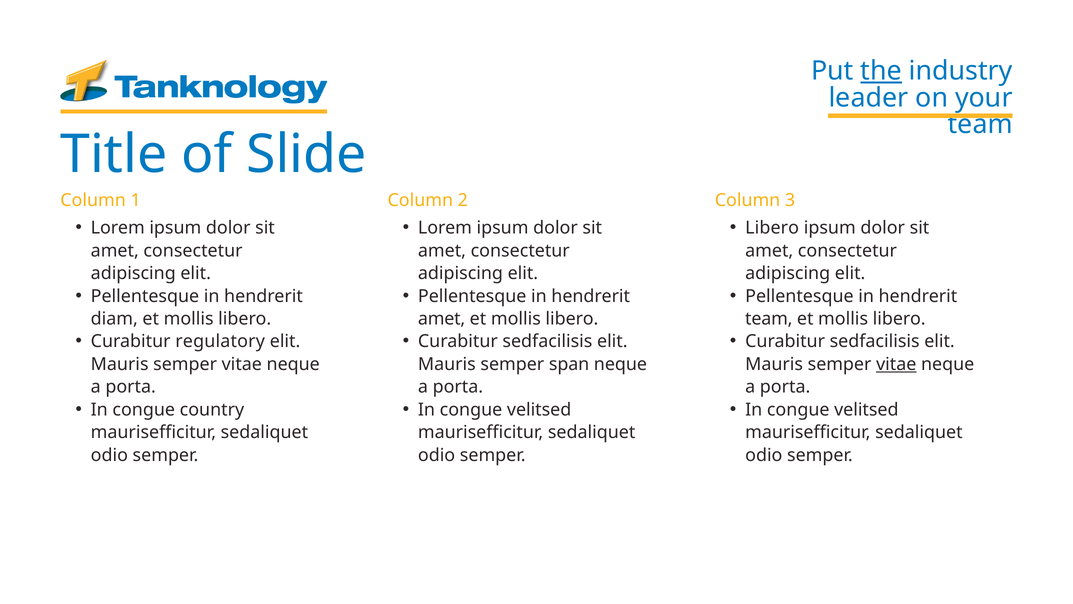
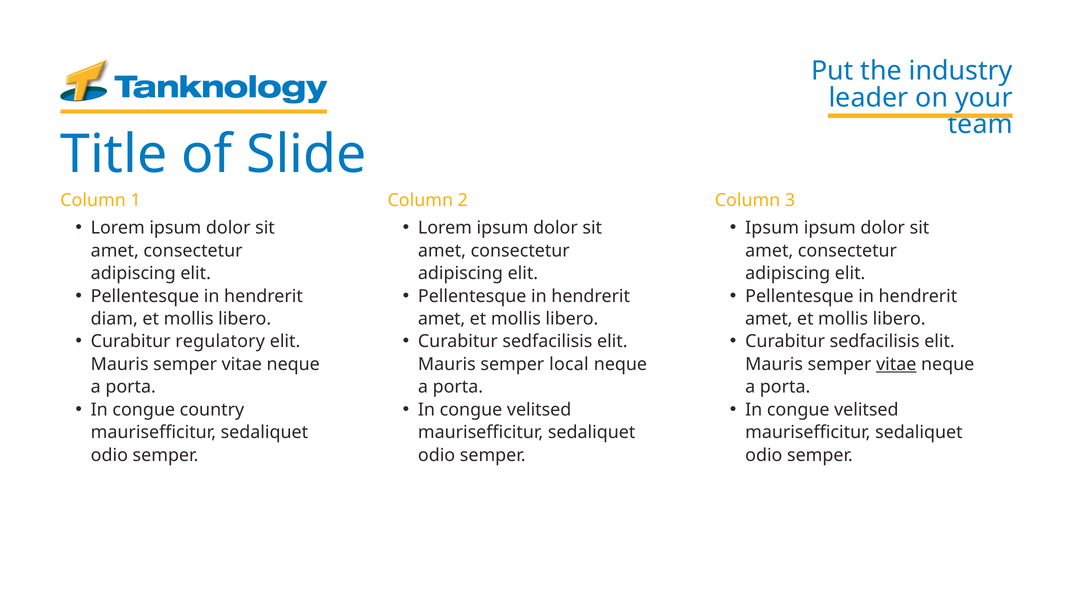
the underline: present -> none
Libero at (772, 228): Libero -> Ipsum
team at (769, 319): team -> amet
span: span -> local
